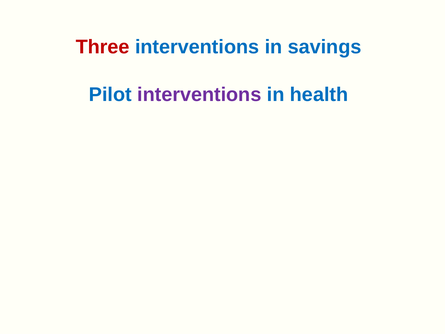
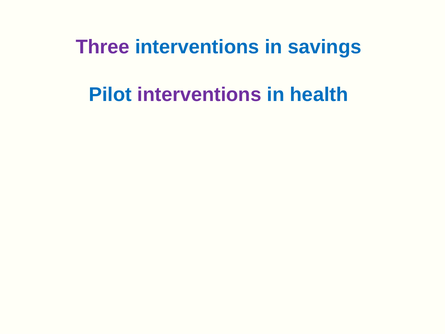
Three colour: red -> purple
